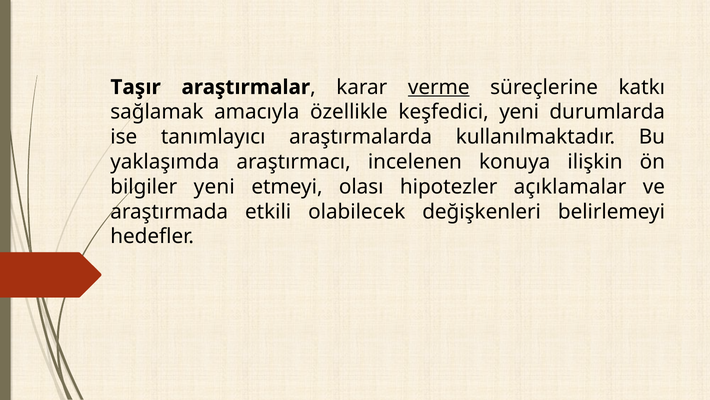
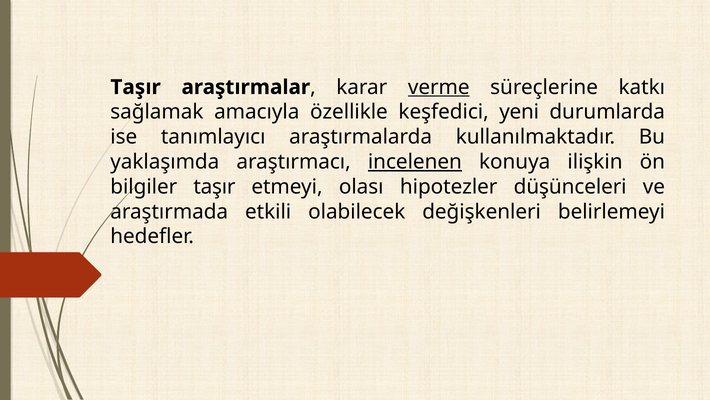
incelenen underline: none -> present
bilgiler yeni: yeni -> taşır
açıklamalar: açıklamalar -> düşünceleri
